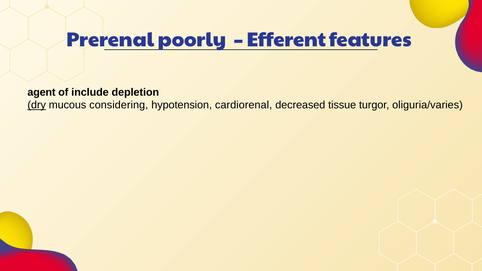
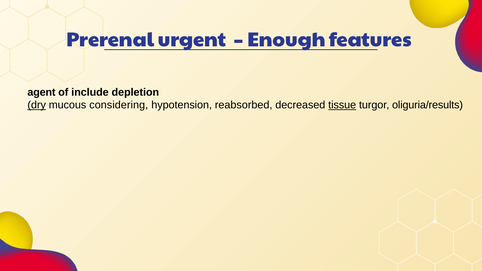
poorly: poorly -> urgent
Efferent: Efferent -> Enough
cardiorenal: cardiorenal -> reabsorbed
tissue underline: none -> present
oliguria/varies: oliguria/varies -> oliguria/results
